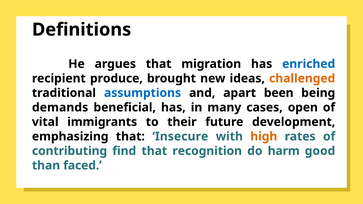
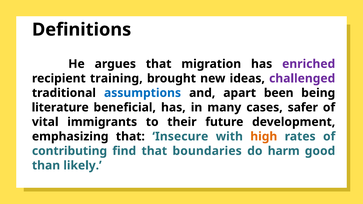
enriched colour: blue -> purple
produce: produce -> training
challenged colour: orange -> purple
demands: demands -> literature
open: open -> safer
recognition: recognition -> boundaries
faced: faced -> likely
